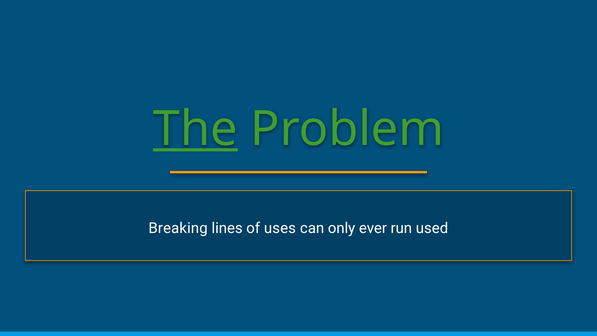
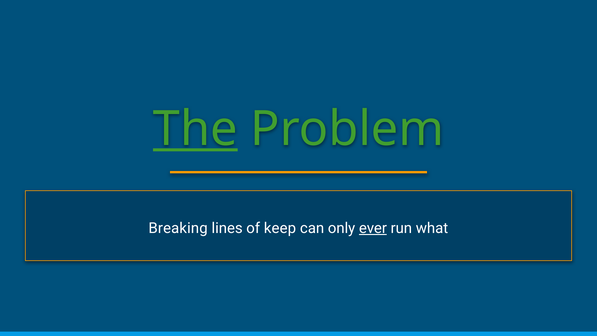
uses: uses -> keep
ever underline: none -> present
used: used -> what
